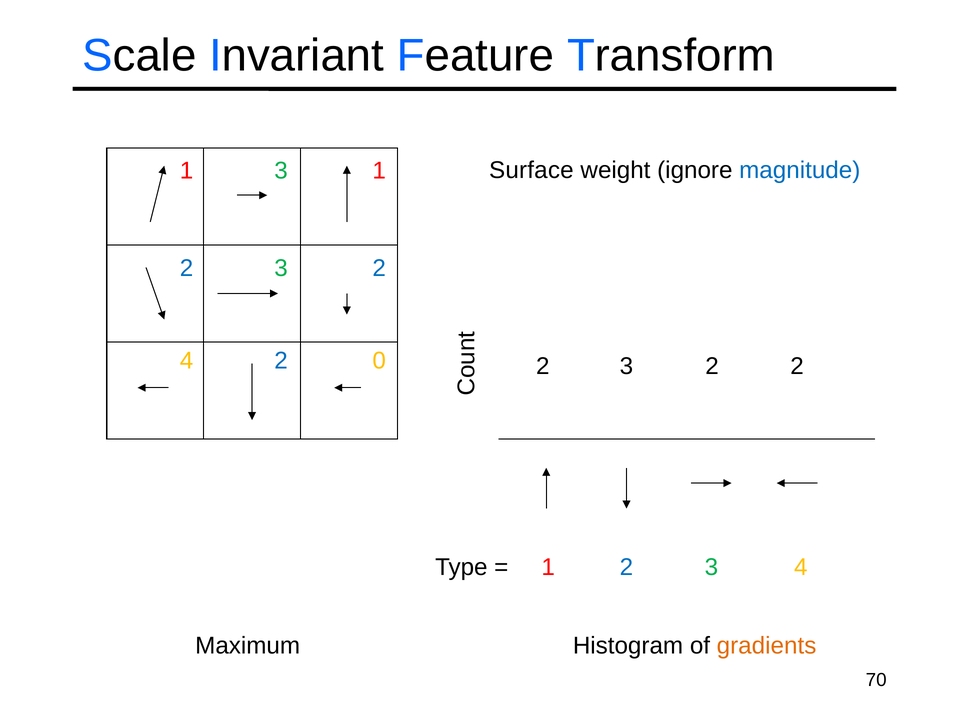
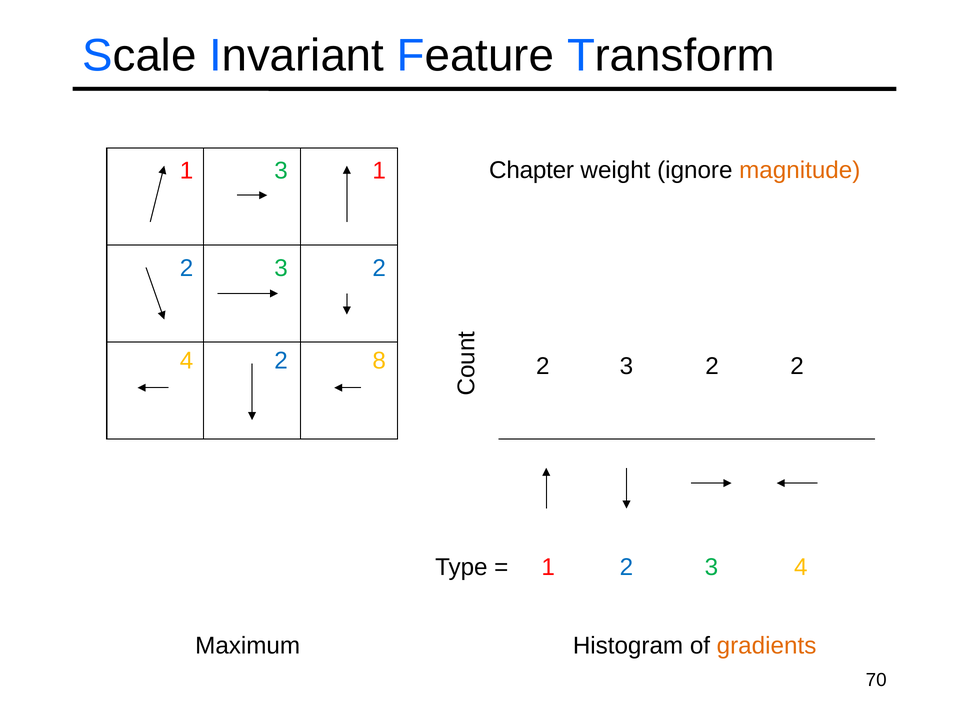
Surface: Surface -> Chapter
magnitude colour: blue -> orange
0: 0 -> 8
